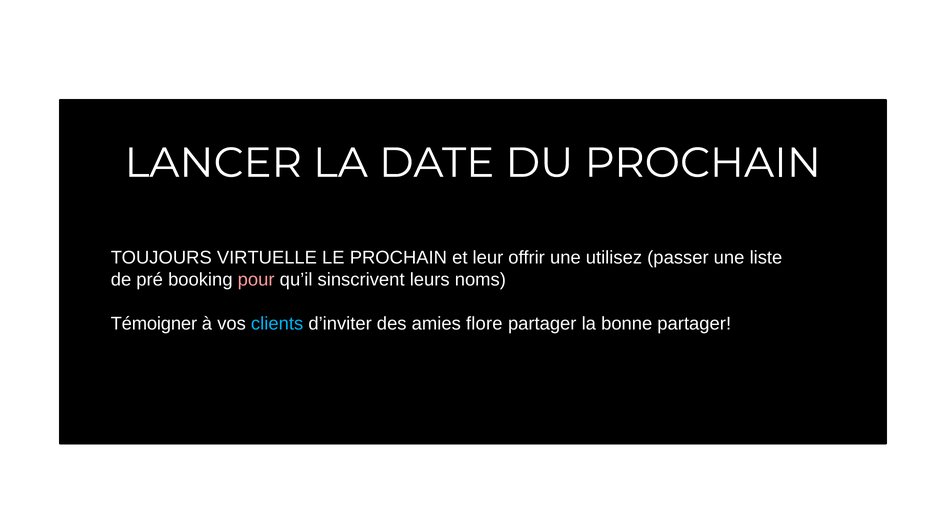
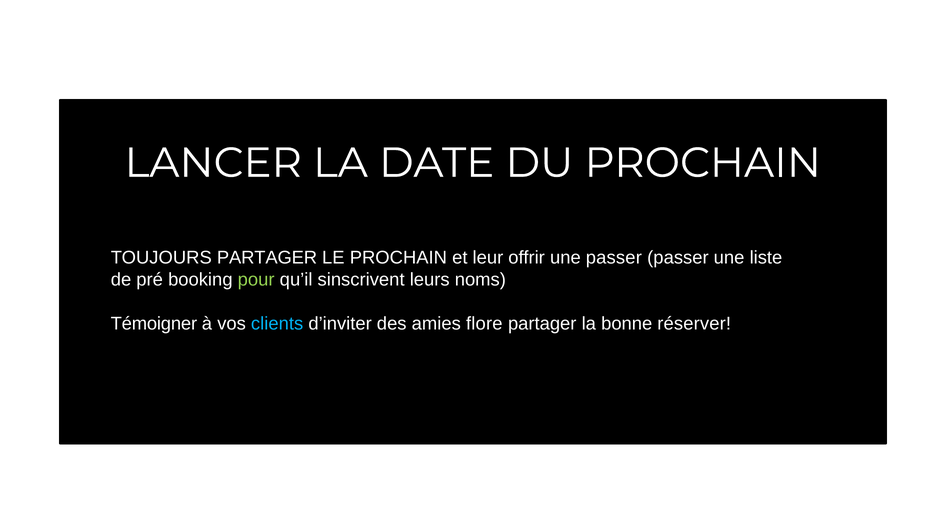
VIRTUELLE at (267, 258): VIRTUELLE -> PARTAGER
utilisez at (614, 258): utilisez -> passer
pour colour: pink -> light green
bonne partager: partager -> réserver
